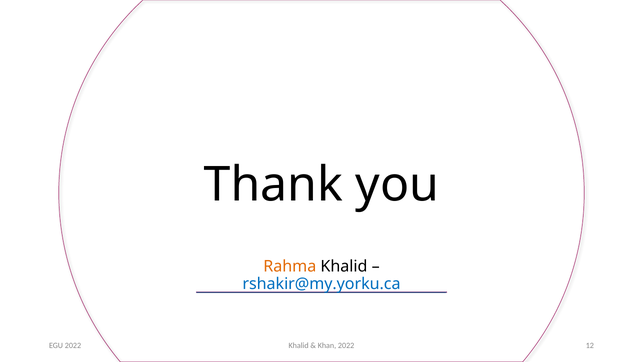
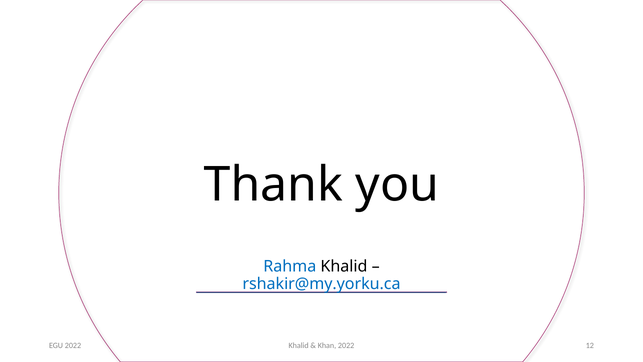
Rahma colour: orange -> blue
